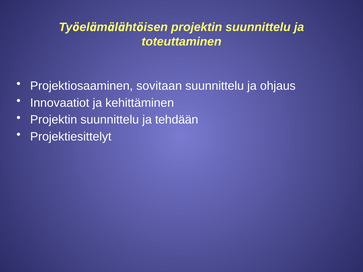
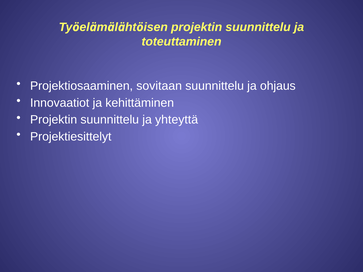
tehdään: tehdään -> yhteyttä
